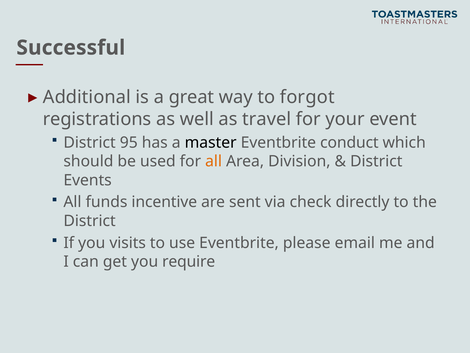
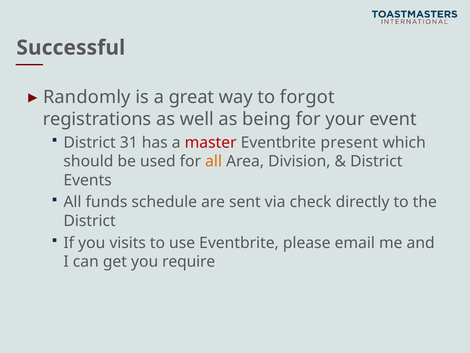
Additional: Additional -> Randomly
travel: travel -> being
95: 95 -> 31
master colour: black -> red
conduct: conduct -> present
incentive: incentive -> schedule
